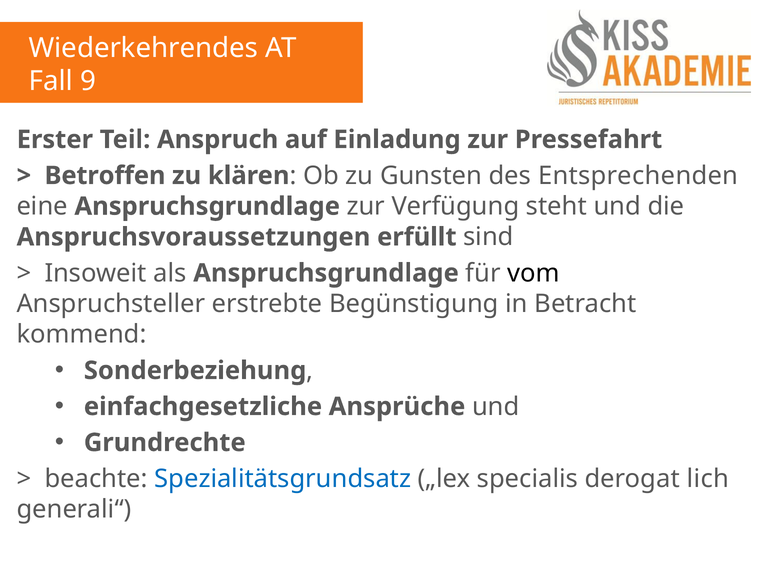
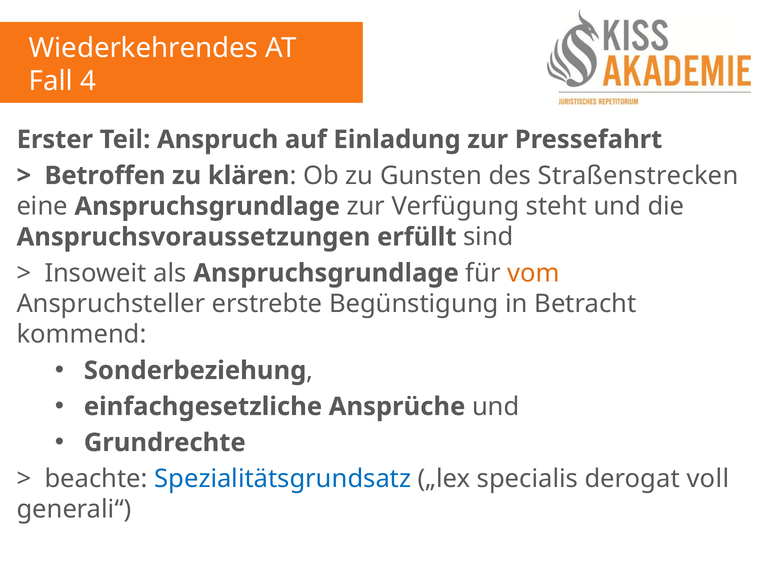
9: 9 -> 4
Entsprechenden: Entsprechenden -> Straßenstrecken
vom colour: black -> orange
lich: lich -> voll
